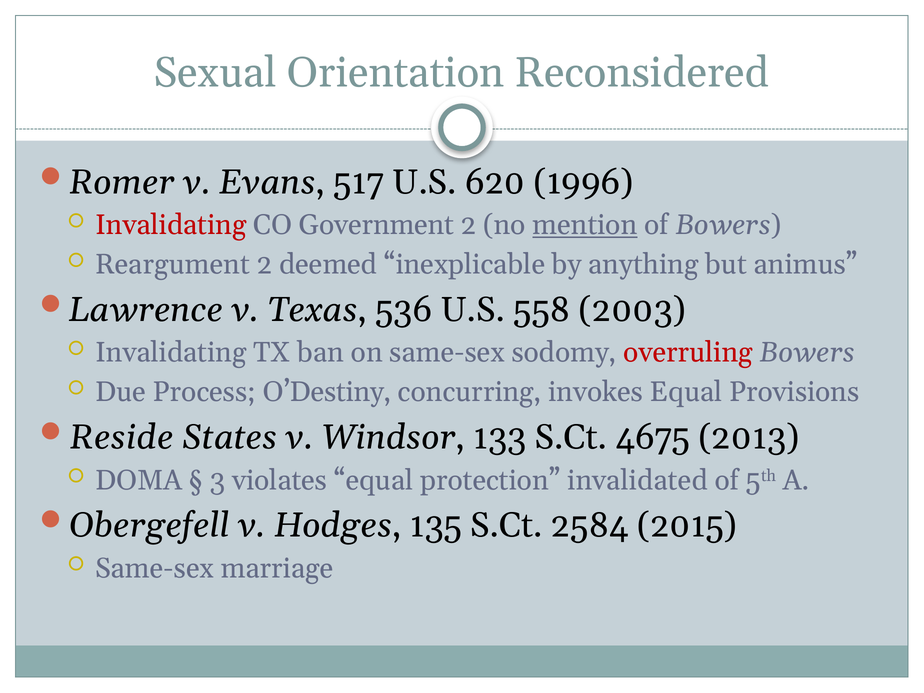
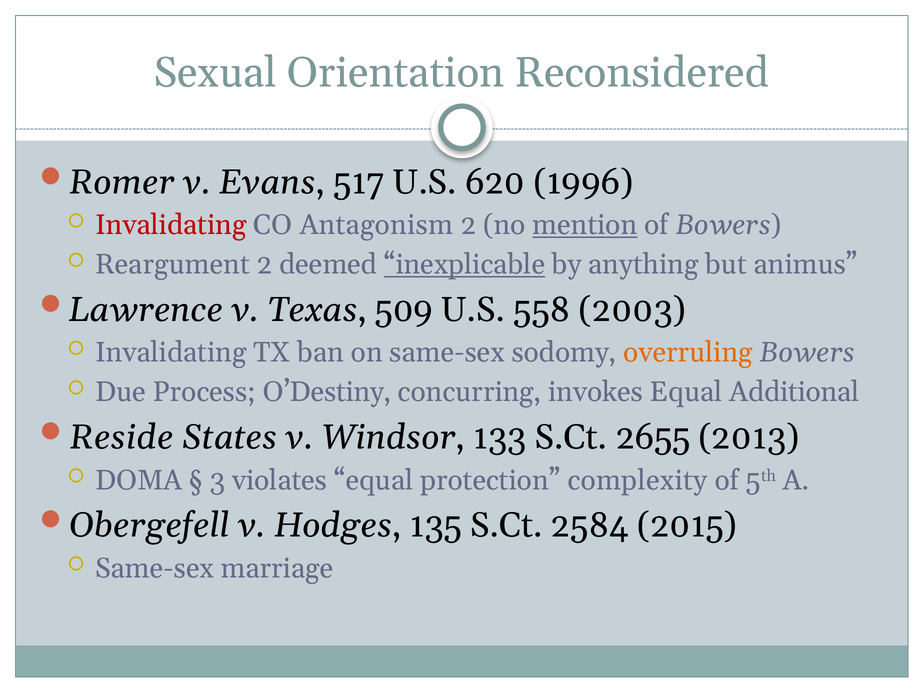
Government: Government -> Antagonism
inexplicable underline: none -> present
536: 536 -> 509
overruling colour: red -> orange
Provisions: Provisions -> Additional
4675: 4675 -> 2655
invalidated: invalidated -> complexity
